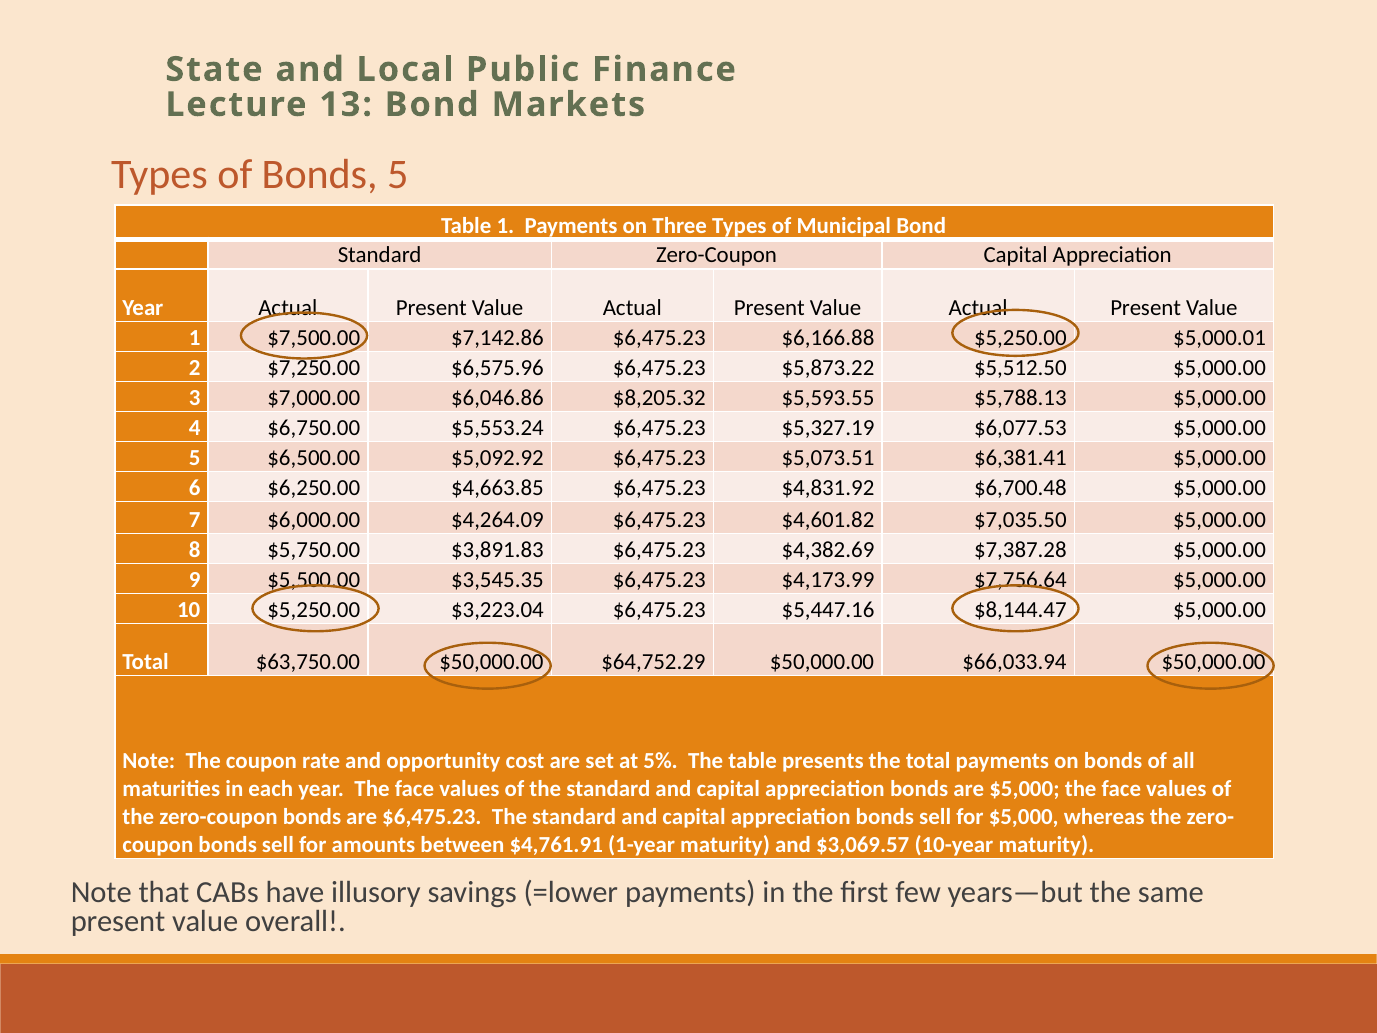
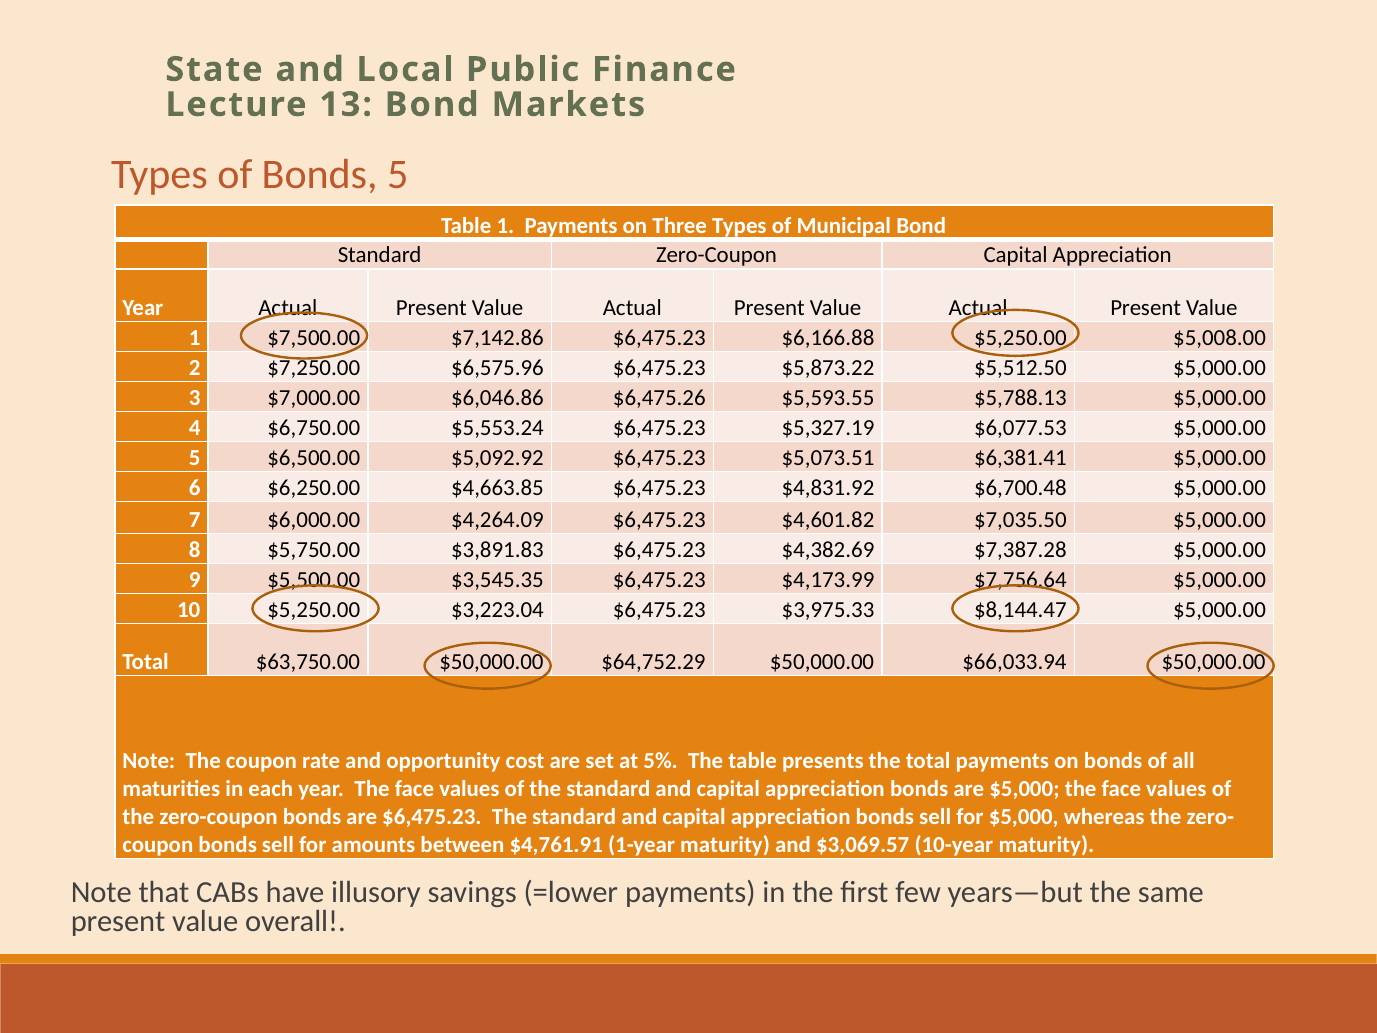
$5,000.01: $5,000.01 -> $5,008.00
$8,205.32: $8,205.32 -> $6,475.26
$5,447.16: $5,447.16 -> $3,975.33
